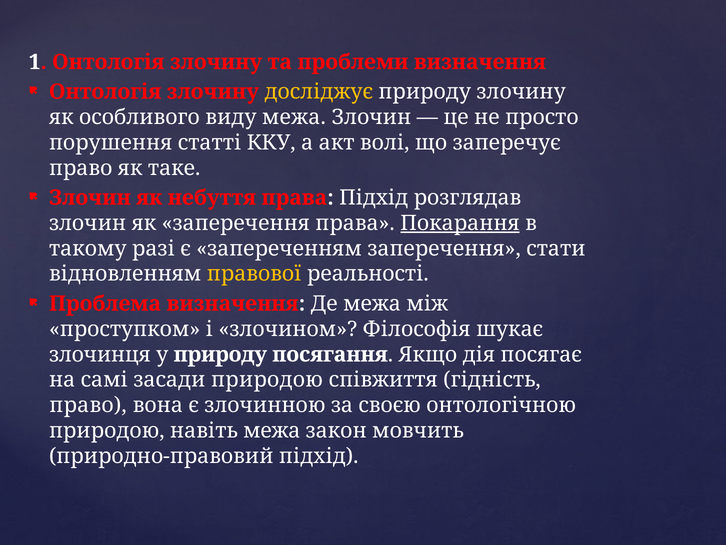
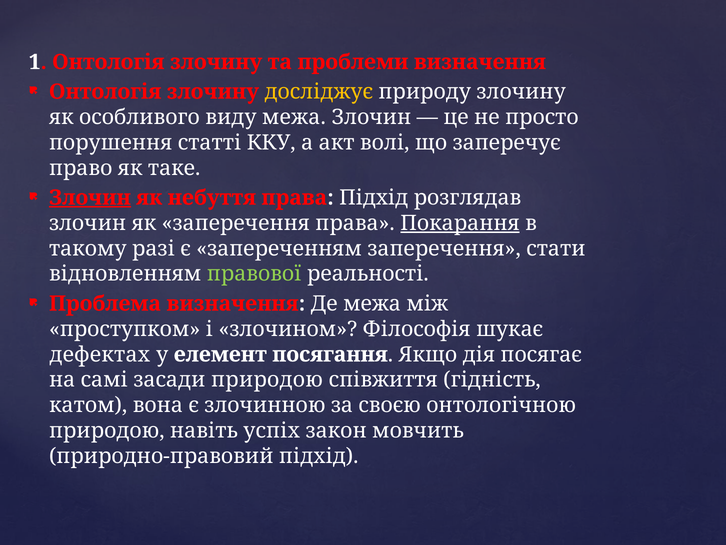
Злочин at (90, 197) underline: none -> present
правової colour: yellow -> light green
злочинця: злочинця -> дефектах
у природу: природу -> елемент
право at (88, 405): право -> катом
навіть межа: межа -> успіх
